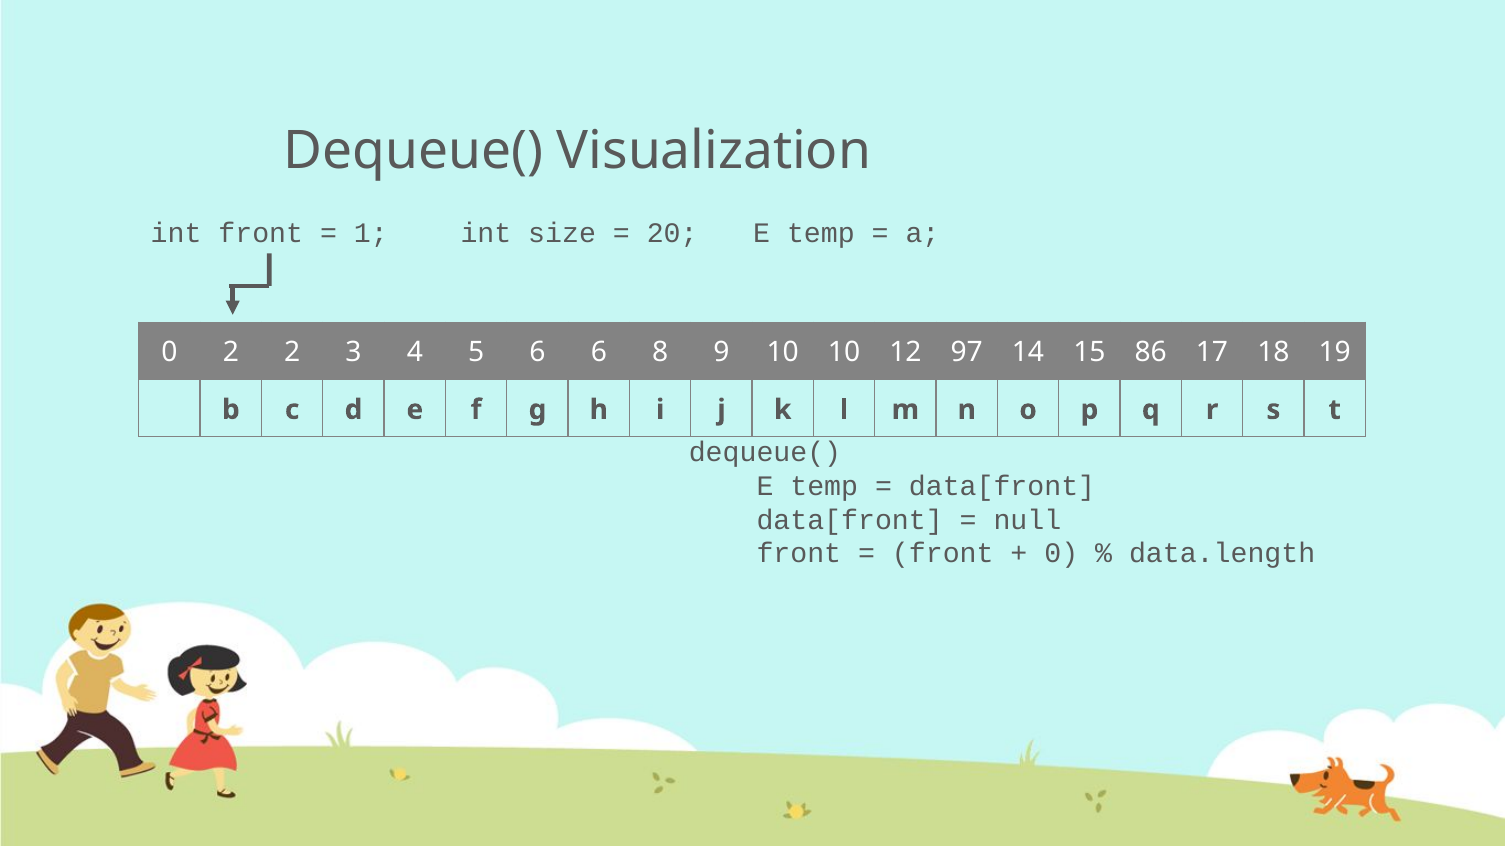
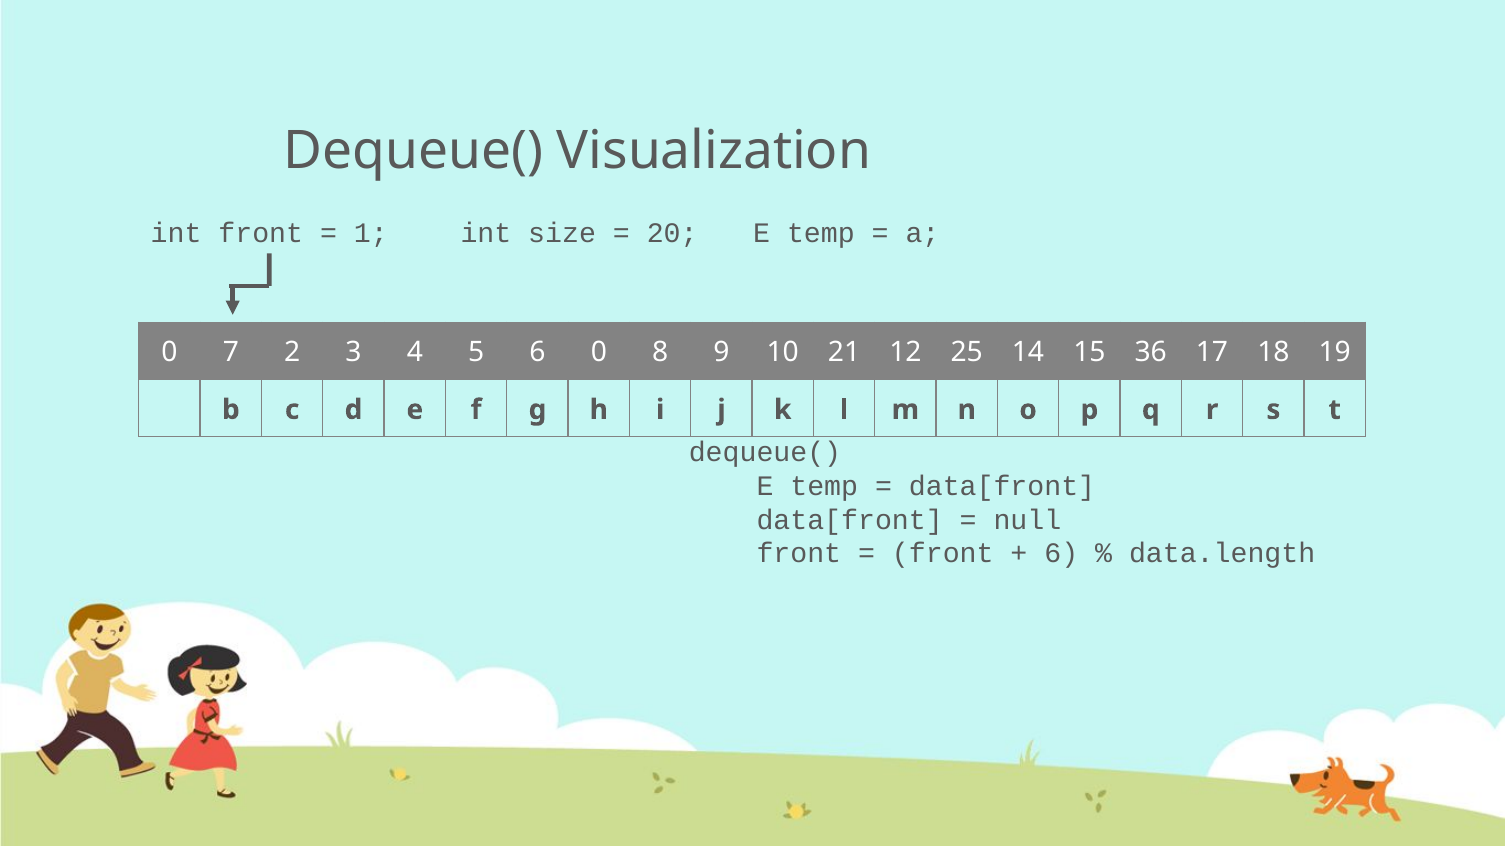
0 2: 2 -> 7
6 6: 6 -> 0
10 10: 10 -> 21
97: 97 -> 25
86: 86 -> 36
0 at (1061, 554): 0 -> 6
